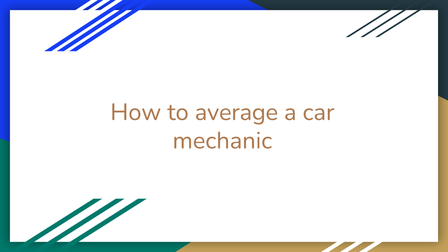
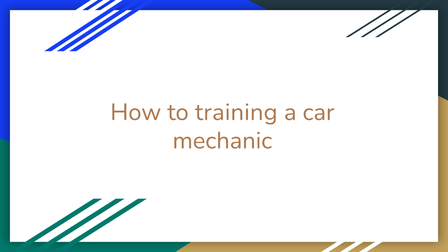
average: average -> training
